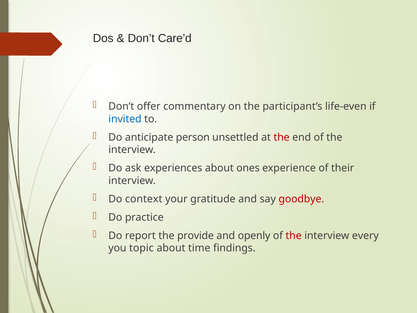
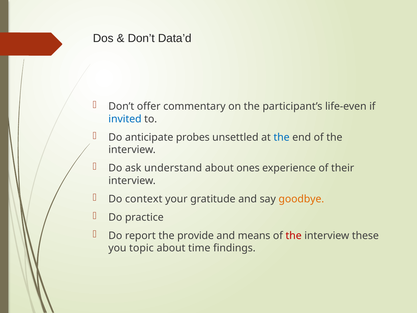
Care’d: Care’d -> Data’d
person: person -> probes
the at (282, 137) colour: red -> blue
experiences: experiences -> understand
goodbye colour: red -> orange
openly: openly -> means
every: every -> these
